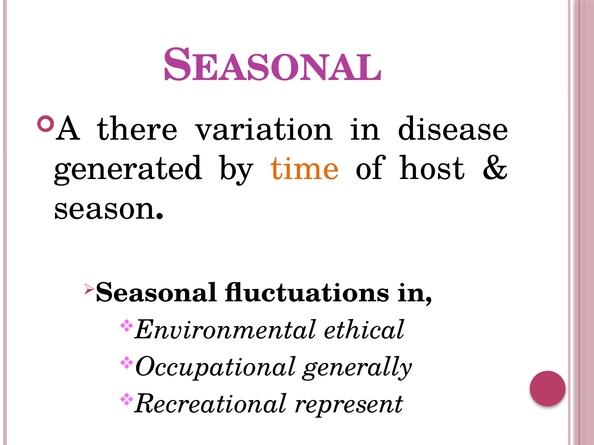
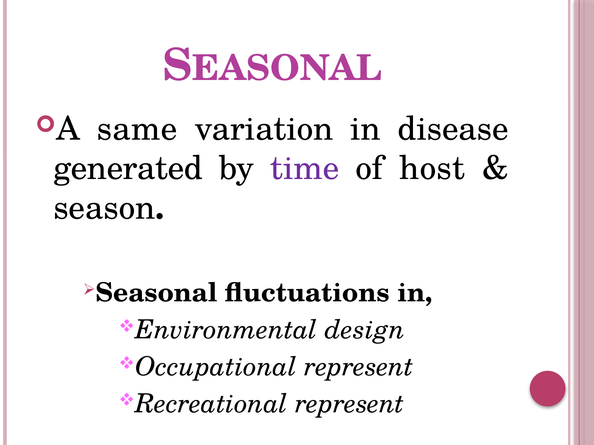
there: there -> same
time colour: orange -> purple
ethical: ethical -> design
generally at (359, 367): generally -> represent
